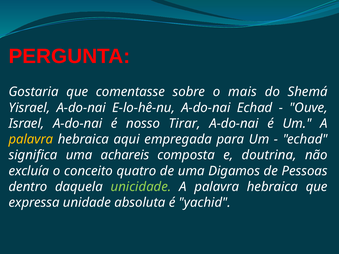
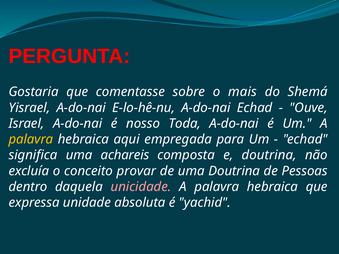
Tirar: Tirar -> Toda
quatro: quatro -> provar
uma Digamos: Digamos -> Doutrina
unicidade colour: light green -> pink
